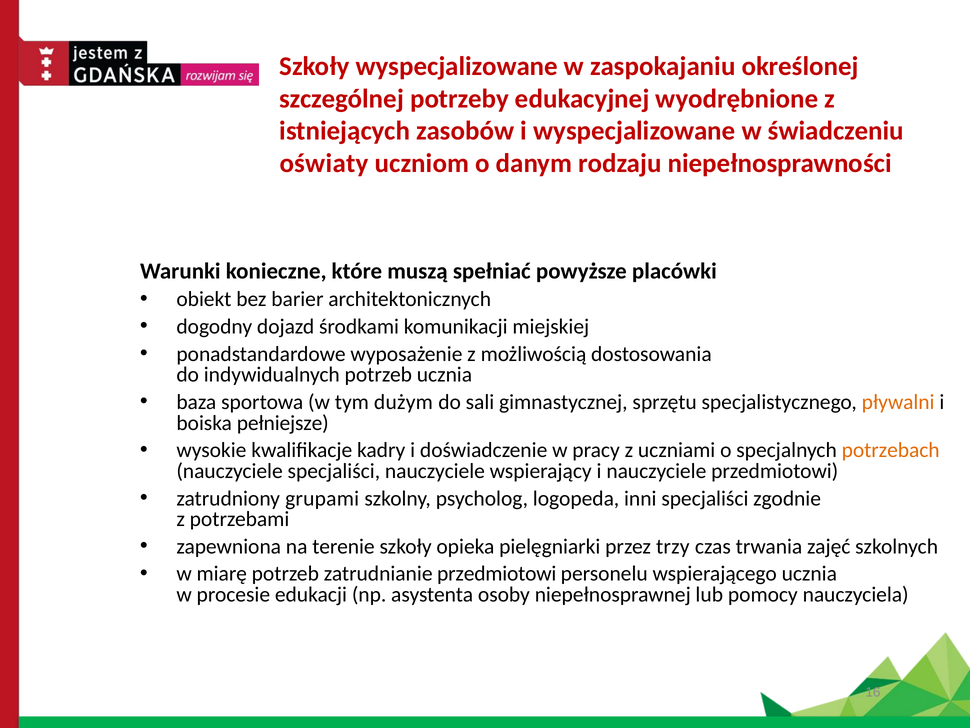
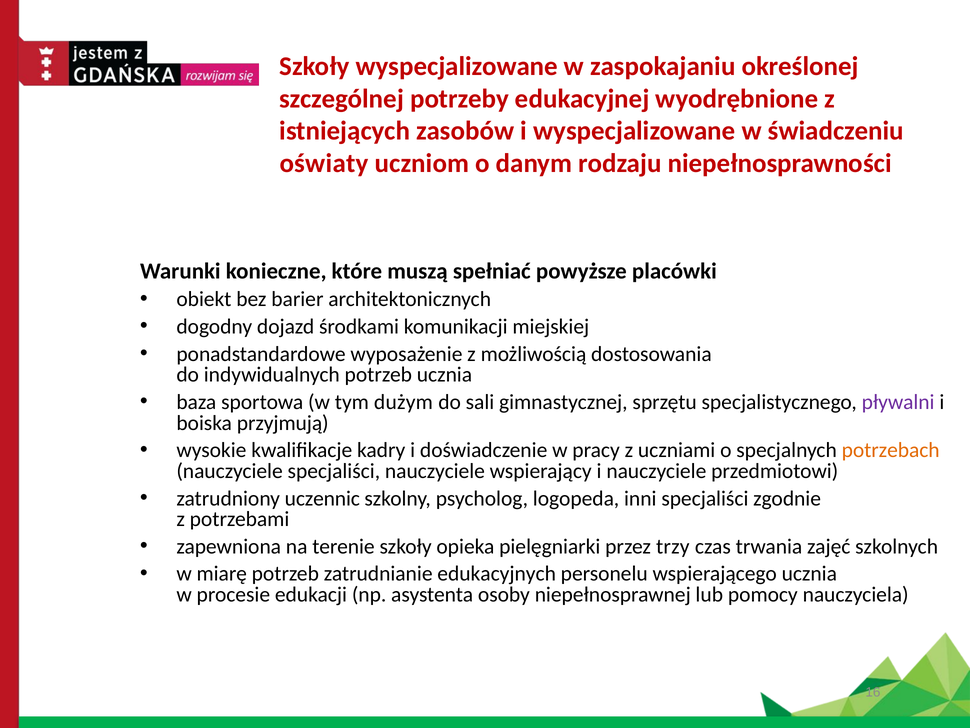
pływalni colour: orange -> purple
pełniejsze: pełniejsze -> przyjmują
grupami: grupami -> uczennic
zatrudnianie przedmiotowi: przedmiotowi -> edukacyjnych
